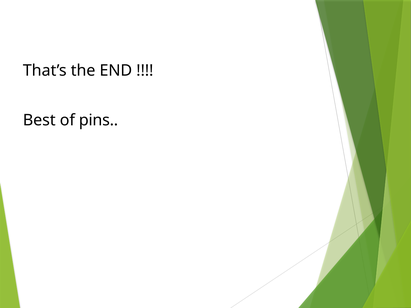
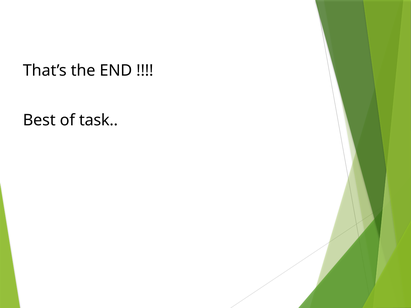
pins: pins -> task
